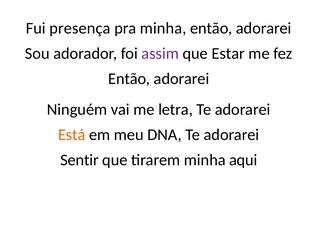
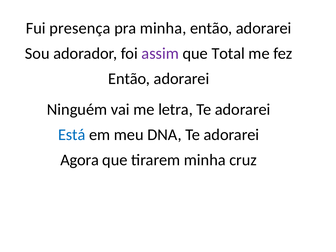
Estar: Estar -> Total
Está colour: orange -> blue
Sentir: Sentir -> Agora
aqui: aqui -> cruz
